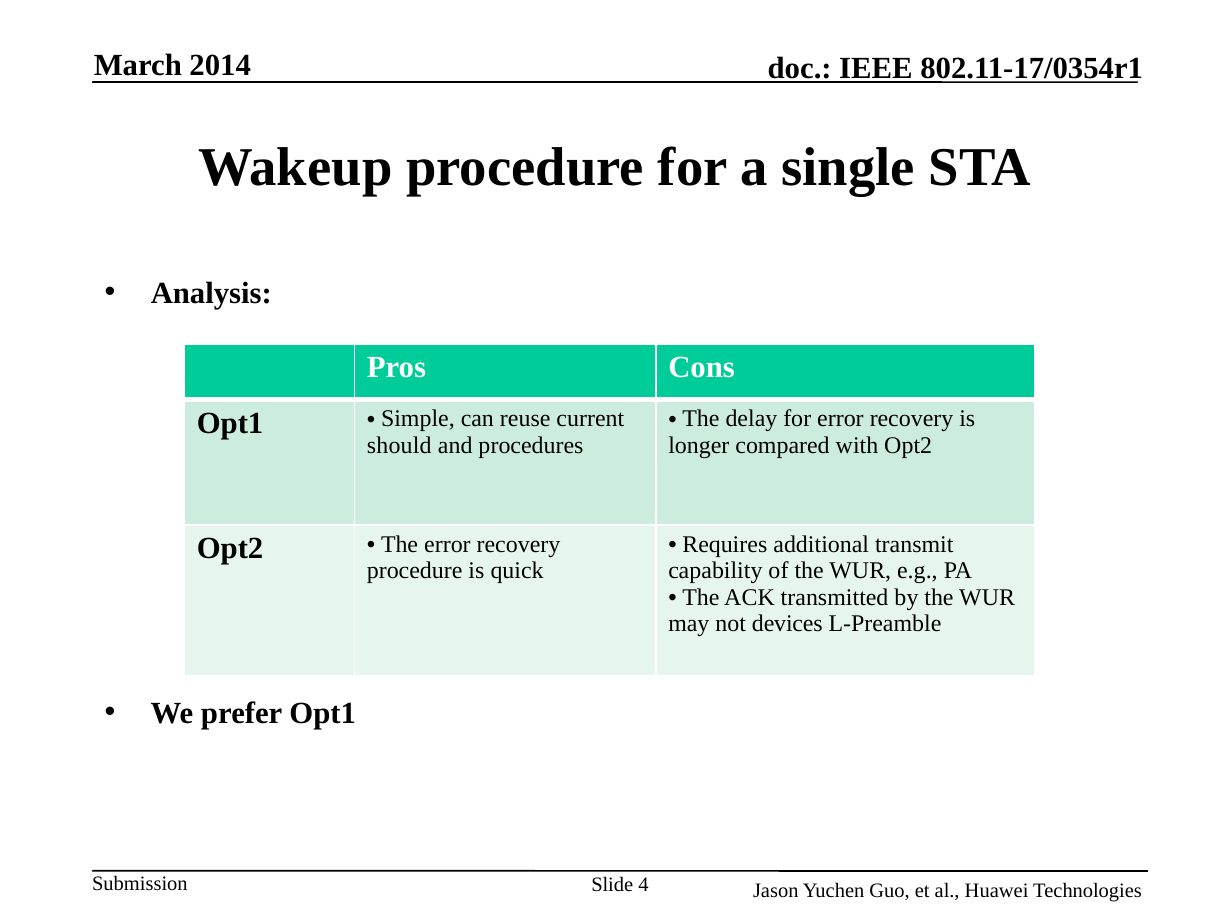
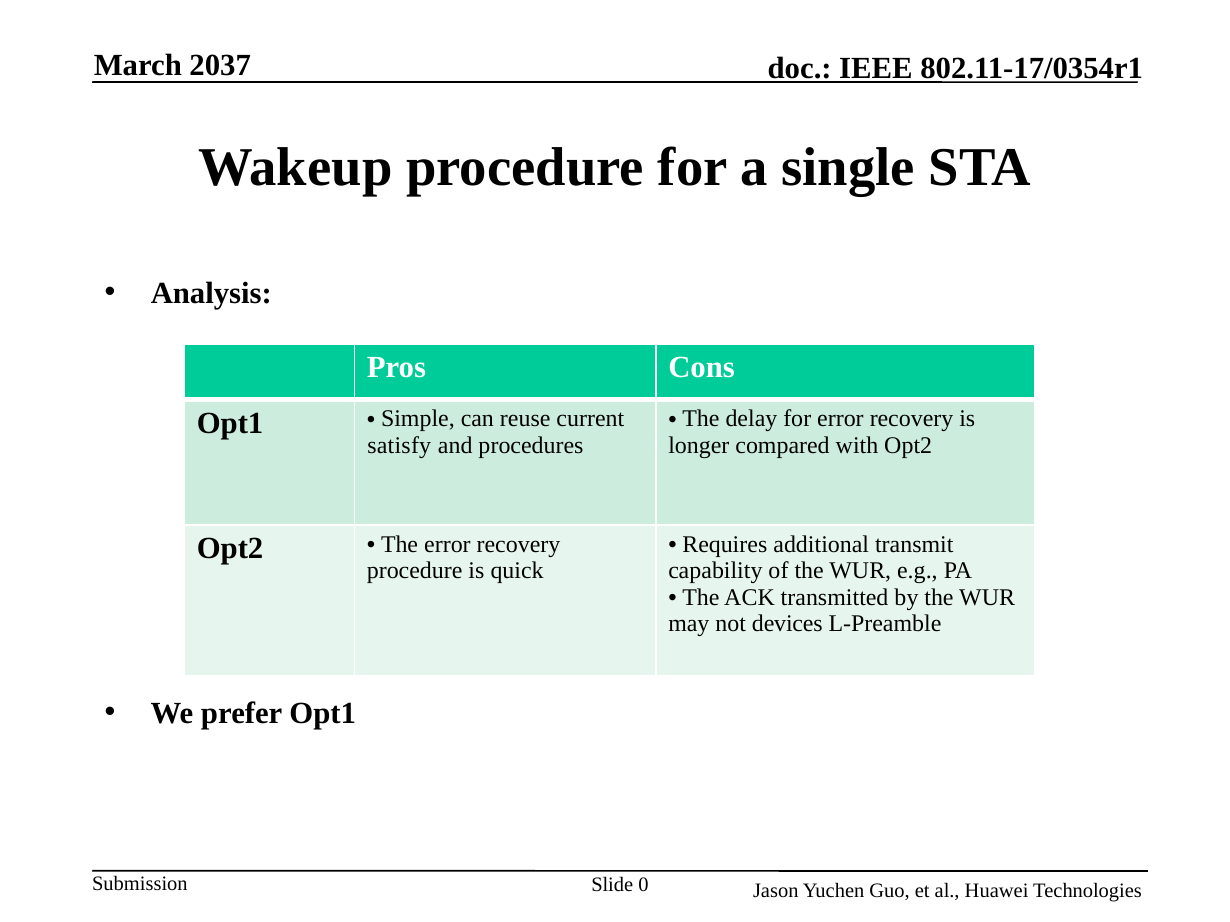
2014: 2014 -> 2037
should: should -> satisfy
4: 4 -> 0
